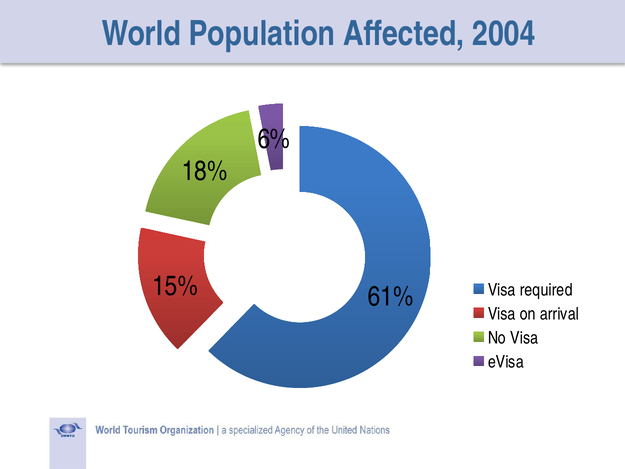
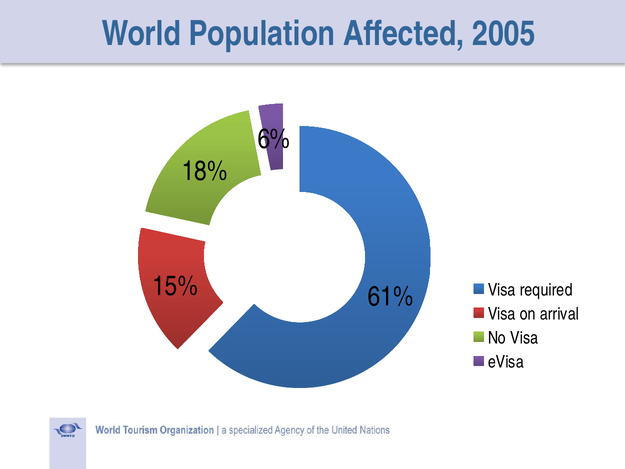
2004: 2004 -> 2005
